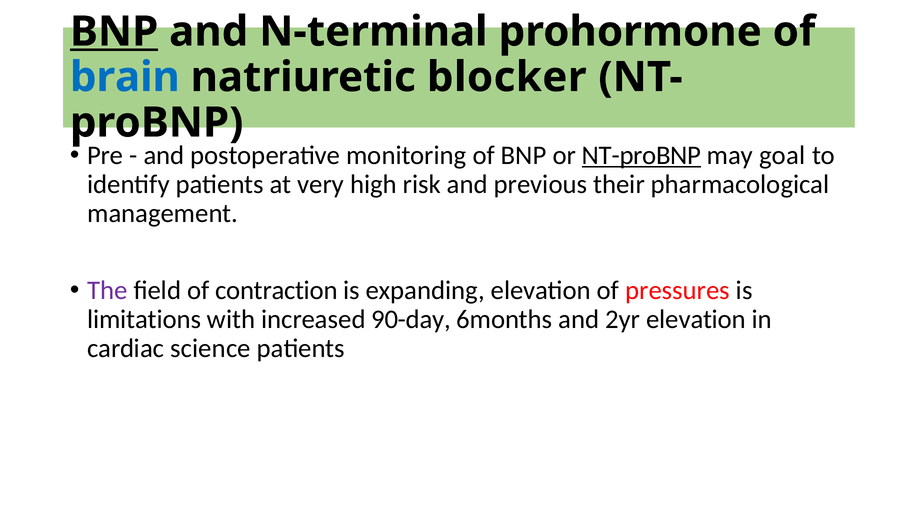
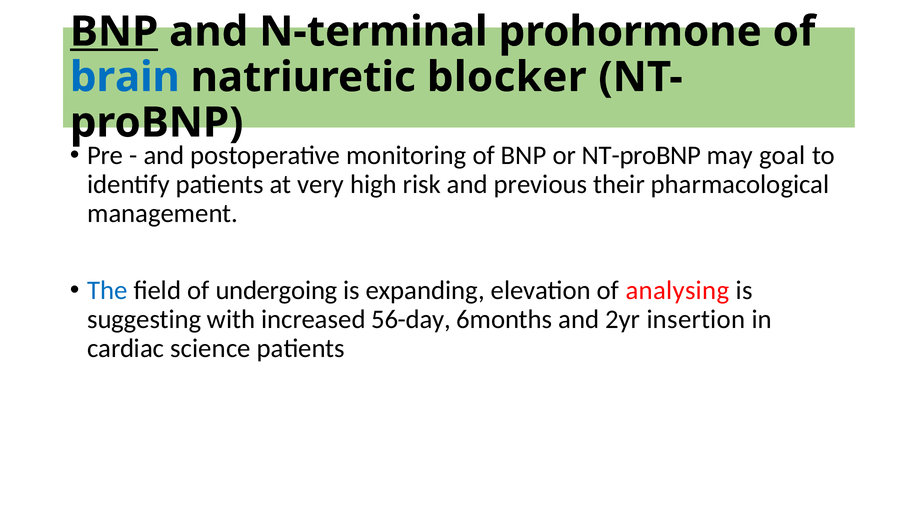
NT-proBNP underline: present -> none
The colour: purple -> blue
contraction: contraction -> undergoing
pressures: pressures -> analysing
limitations: limitations -> suggesting
90-day: 90-day -> 56-day
2yr elevation: elevation -> insertion
